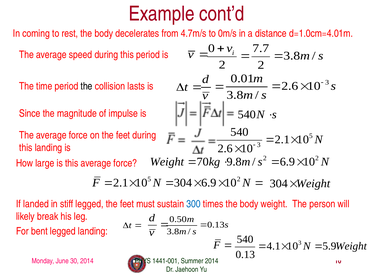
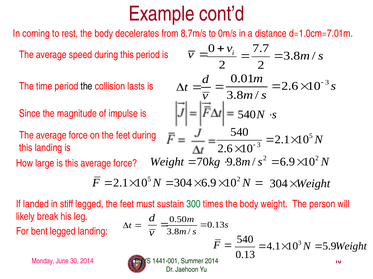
4.7m/s: 4.7m/s -> 8.7m/s
d=1.0cm=4.01m: d=1.0cm=4.01m -> d=1.0cm=7.01m
300 colour: blue -> green
